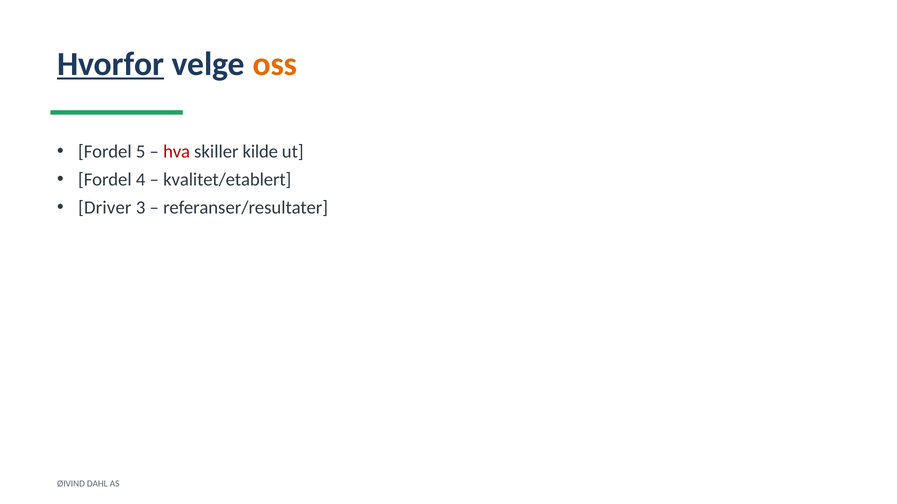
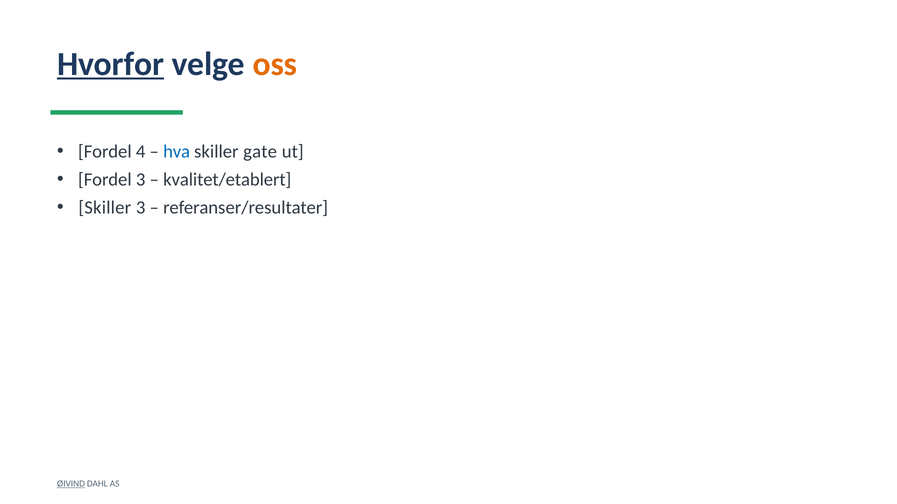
5: 5 -> 4
hva colour: red -> blue
kilde: kilde -> gate
Fordel 4: 4 -> 3
Driver at (105, 208): Driver -> Skiller
ØIVIND underline: none -> present
